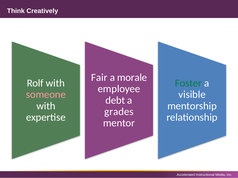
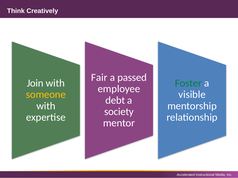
morale: morale -> passed
Rolf: Rolf -> Join
someone colour: pink -> yellow
grades: grades -> society
